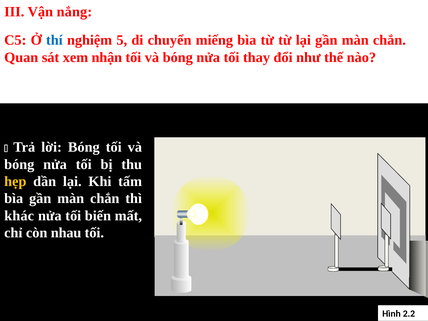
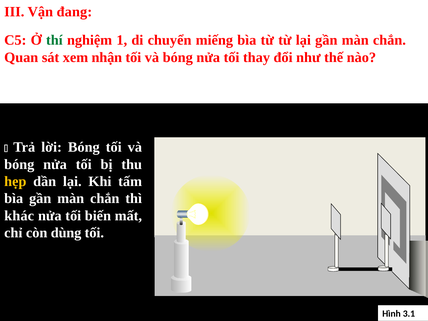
nắng: nắng -> đang
thí colour: blue -> green
5: 5 -> 1
nhau: nhau -> dùng
2.2: 2.2 -> 3.1
